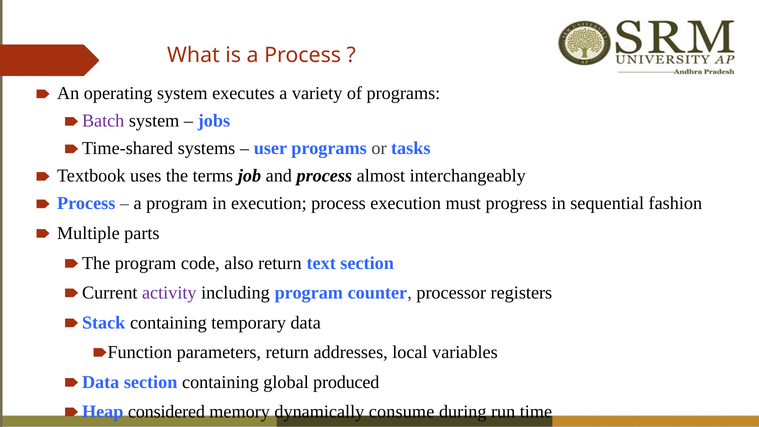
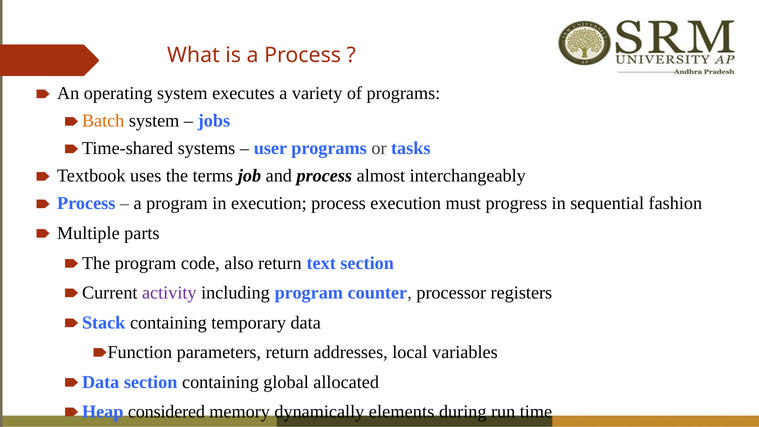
Batch colour: purple -> orange
produced: produced -> allocated
consume: consume -> elements
